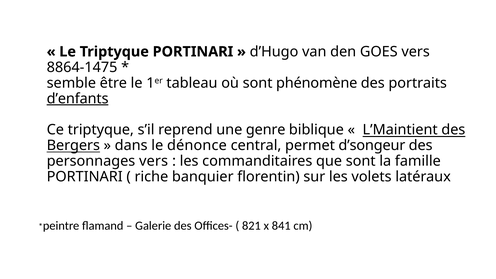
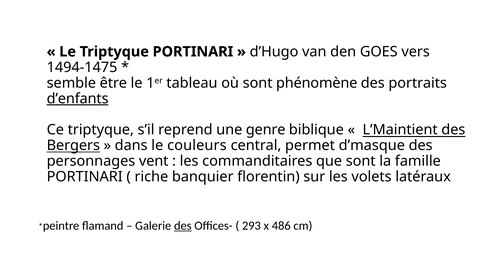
8864-1475: 8864-1475 -> 1494-1475
dénonce: dénonce -> couleurs
d’songeur: d’songeur -> d’masque
personnages vers: vers -> vent
des at (183, 226) underline: none -> present
821: 821 -> 293
841: 841 -> 486
